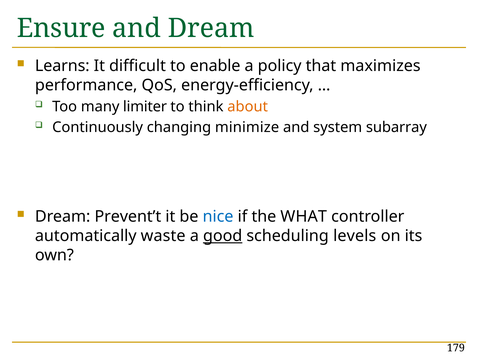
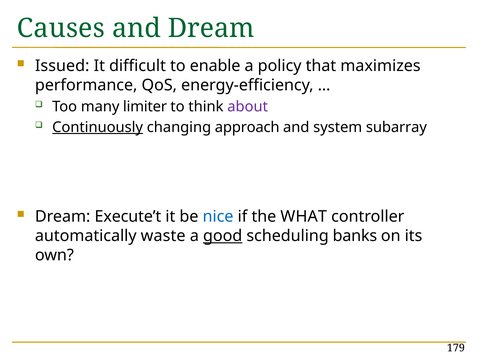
Ensure: Ensure -> Causes
Learns: Learns -> Issued
about colour: orange -> purple
Continuously underline: none -> present
minimize: minimize -> approach
Prevent’t: Prevent’t -> Execute’t
levels: levels -> banks
